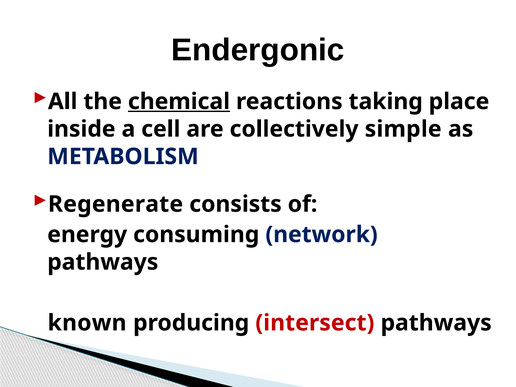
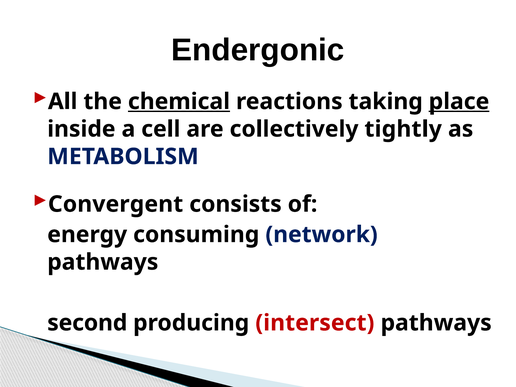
place underline: none -> present
simple: simple -> tightly
Regenerate: Regenerate -> Convergent
known: known -> second
